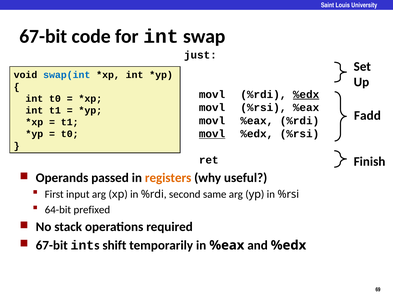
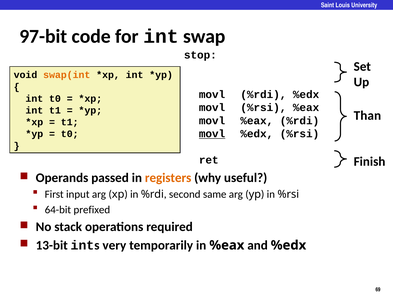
67-bit at (43, 36): 67-bit -> 97-bit
just: just -> stop
swap(int colour: blue -> orange
%edx at (306, 94) underline: present -> none
Fadd: Fadd -> Than
67-bit at (52, 245): 67-bit -> 13-bit
shift: shift -> very
